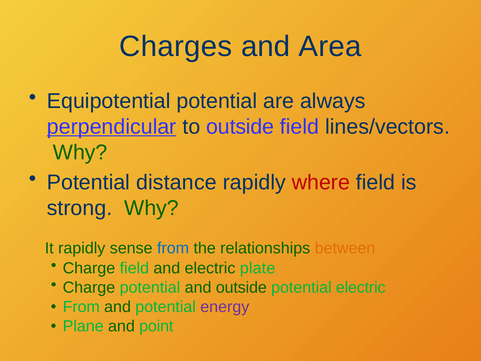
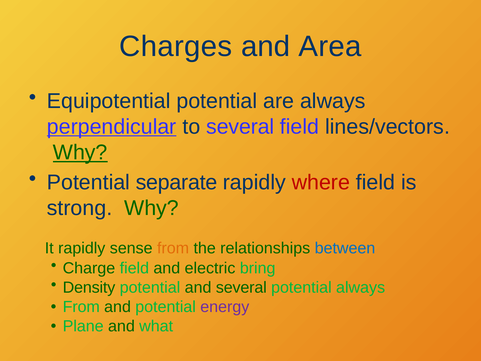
to outside: outside -> several
Why at (80, 152) underline: none -> present
distance: distance -> separate
from at (173, 248) colour: blue -> orange
between colour: orange -> blue
plate: plate -> bring
Charge at (89, 287): Charge -> Density
and outside: outside -> several
potential electric: electric -> always
point: point -> what
